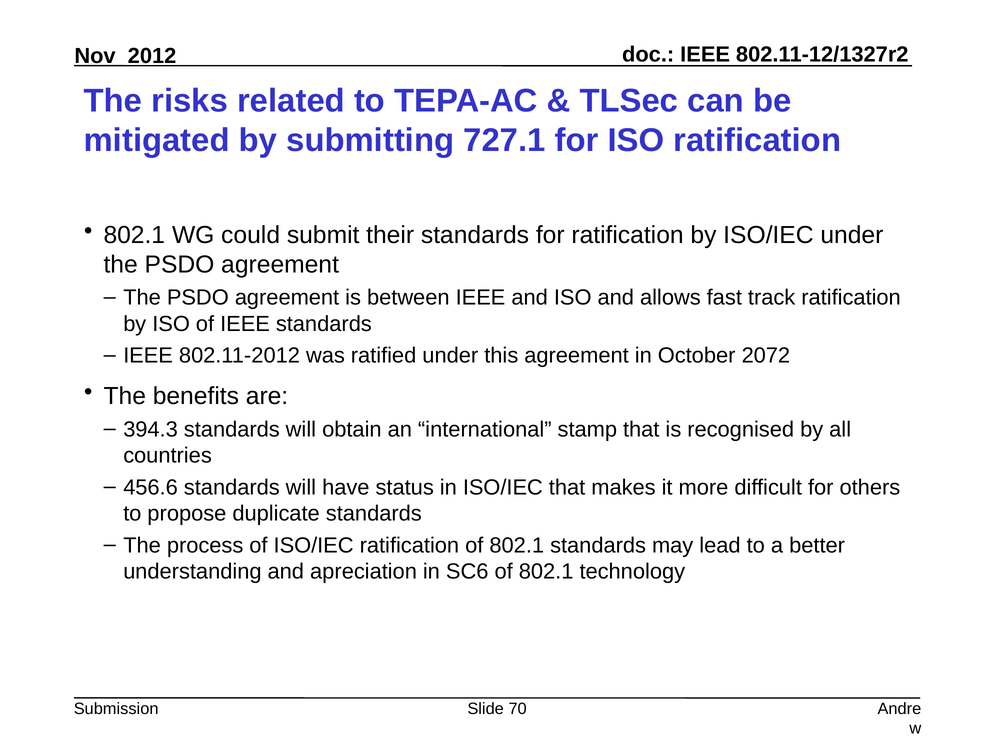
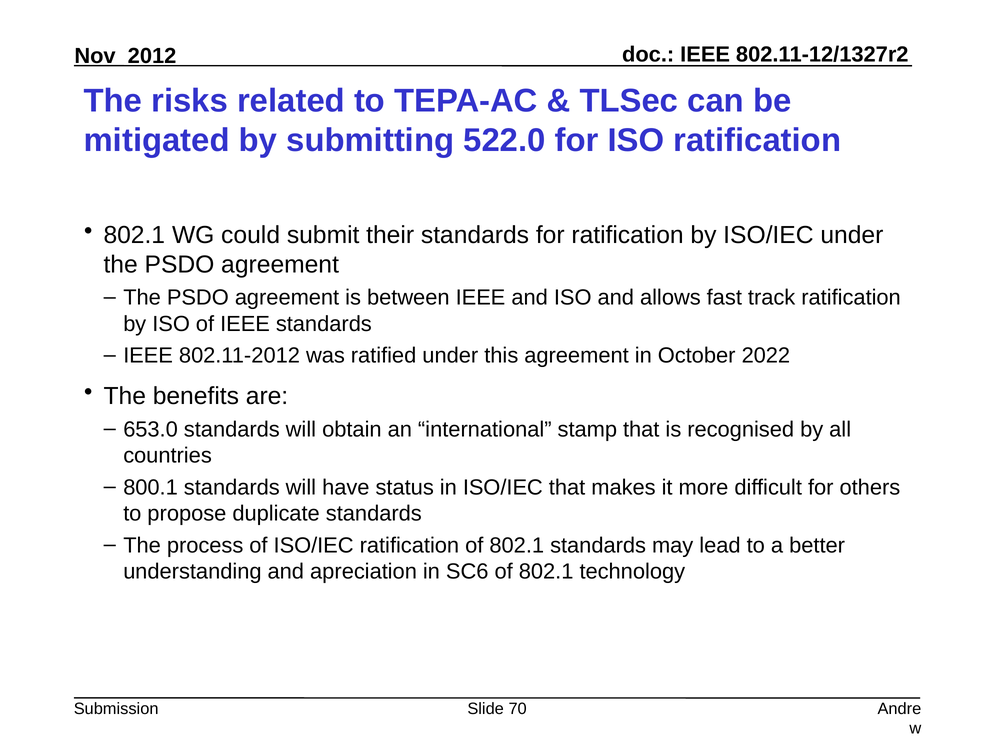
727.1: 727.1 -> 522.0
2072: 2072 -> 2022
394.3: 394.3 -> 653.0
456.6: 456.6 -> 800.1
